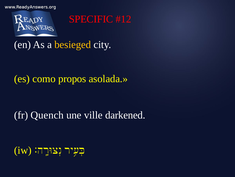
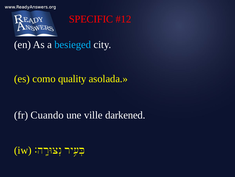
besieged colour: yellow -> light blue
propos: propos -> quality
Quench: Quench -> Cuando
